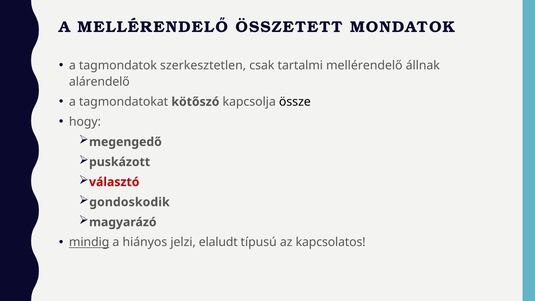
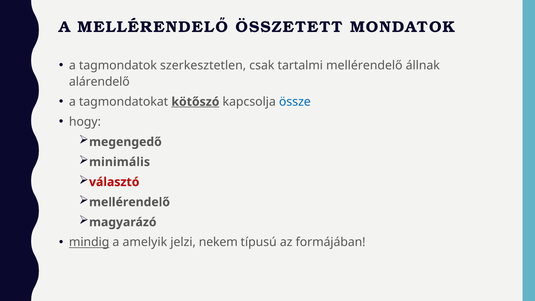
kötőszó underline: none -> present
össze colour: black -> blue
puskázott: puskázott -> minimális
gondoskodik at (129, 202): gondoskodik -> mellérendelő
hiányos: hiányos -> amelyik
elaludt: elaludt -> nekem
kapcsolatos: kapcsolatos -> formájában
